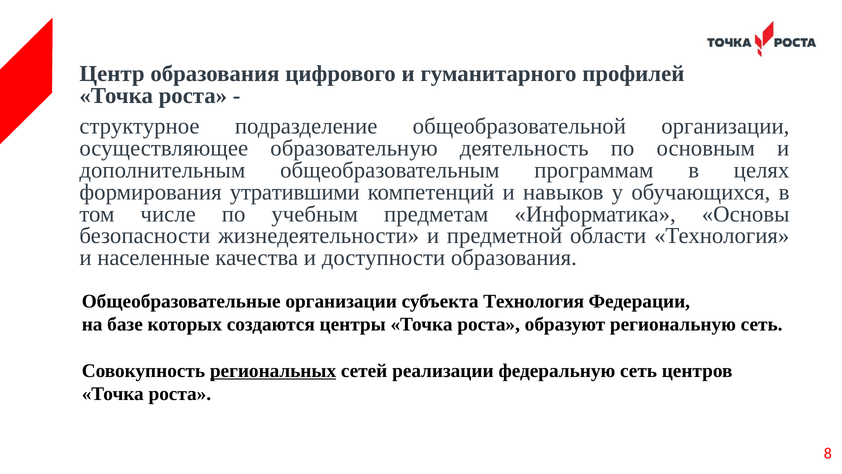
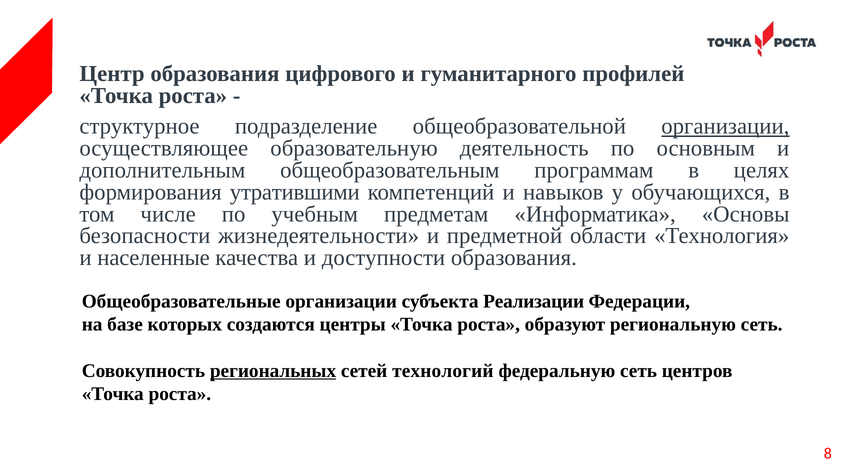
организации at (725, 126) underline: none -> present
субъекта Технология: Технология -> Реализации
реализации: реализации -> технологий
